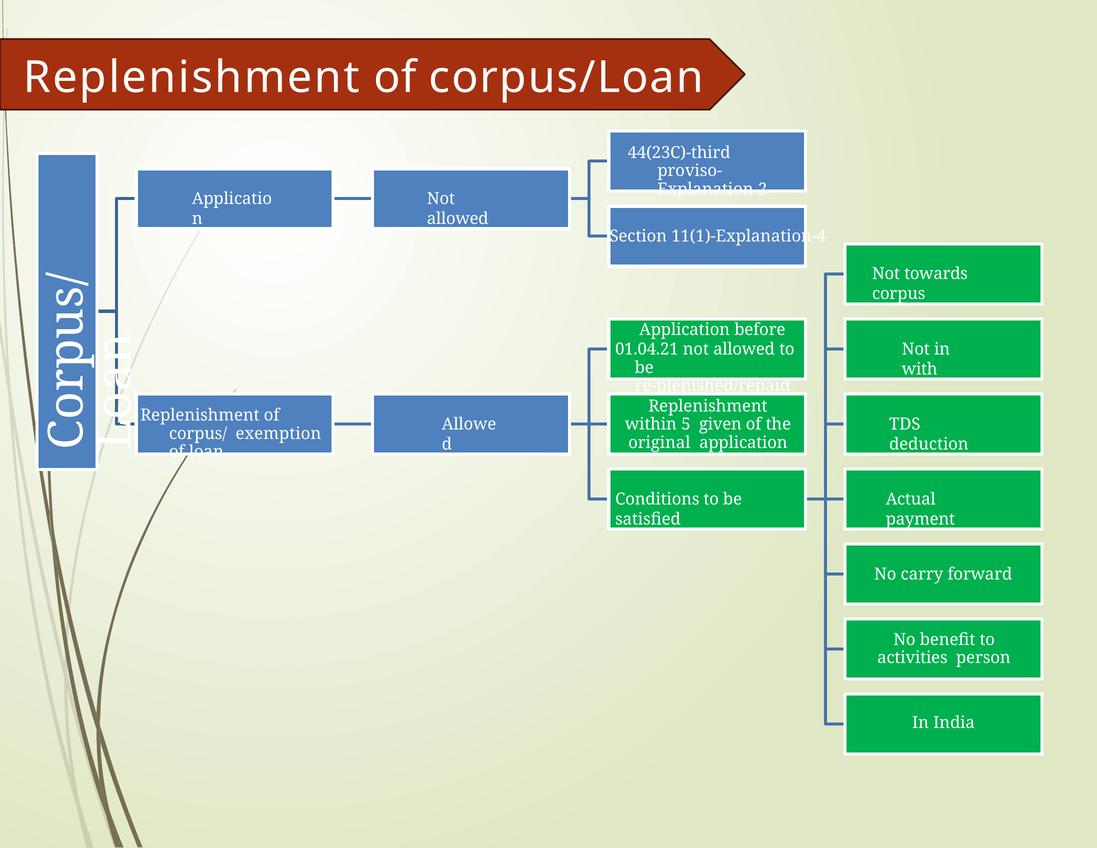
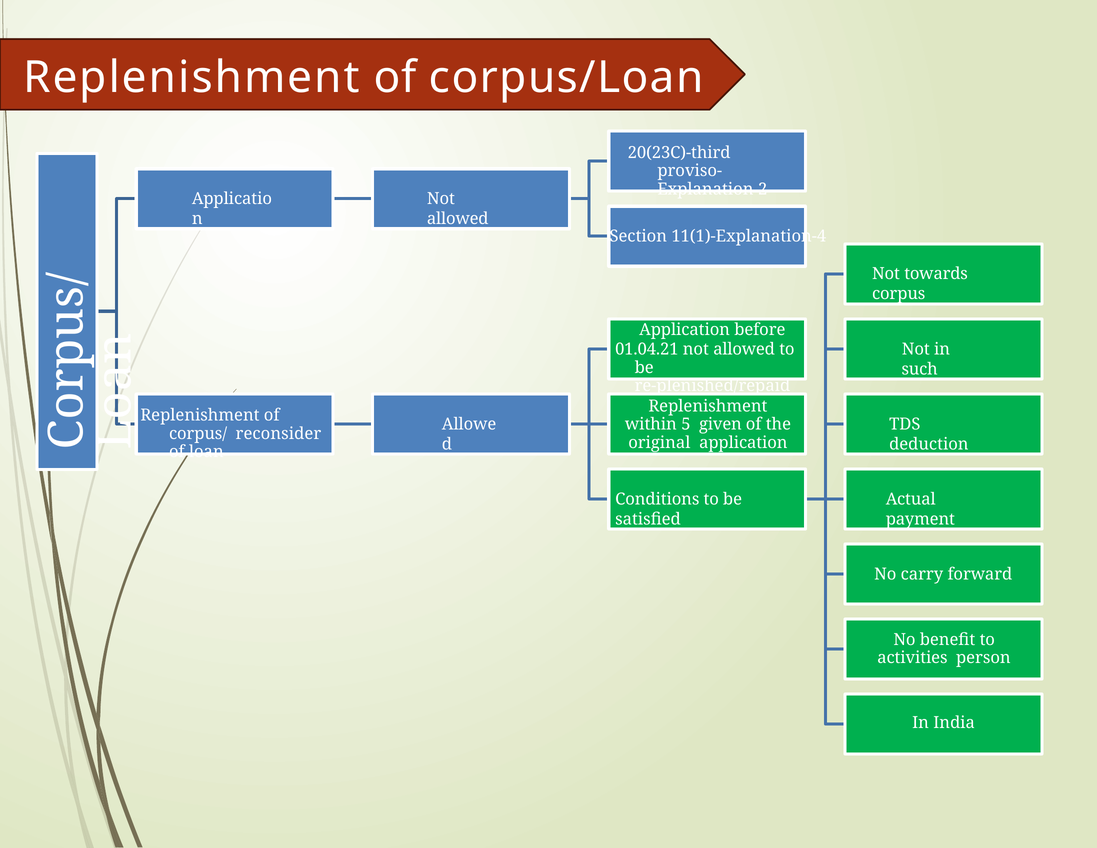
44(23C)-third: 44(23C)-third -> 20(23C)-third
with: with -> such
exemption: exemption -> reconsider
